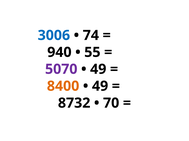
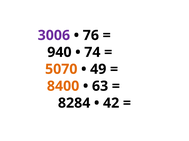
3006 colour: blue -> purple
74: 74 -> 76
55: 55 -> 74
5070 colour: purple -> orange
49 at (100, 87): 49 -> 63
8732: 8732 -> 8284
70: 70 -> 42
